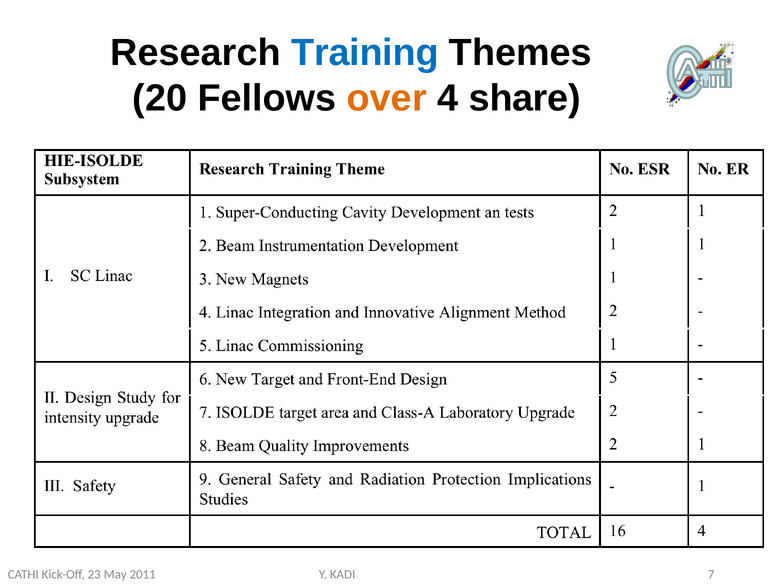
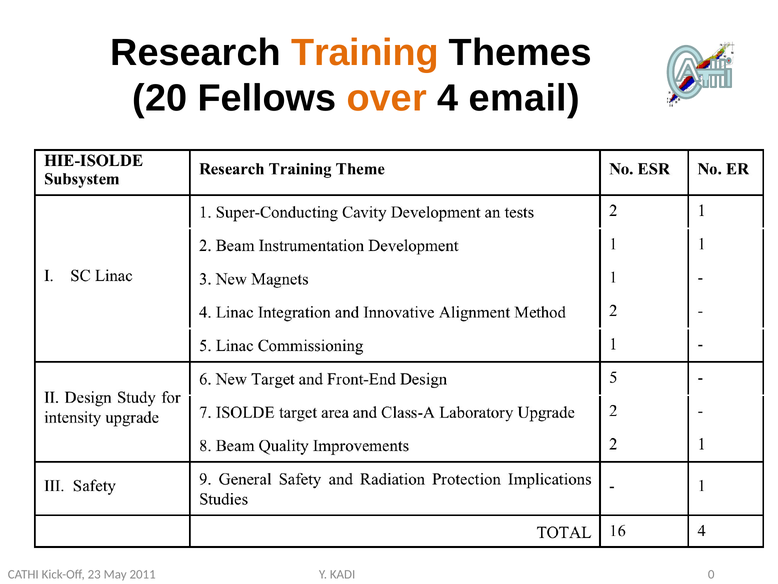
Training colour: blue -> orange
share: share -> email
7: 7 -> 0
